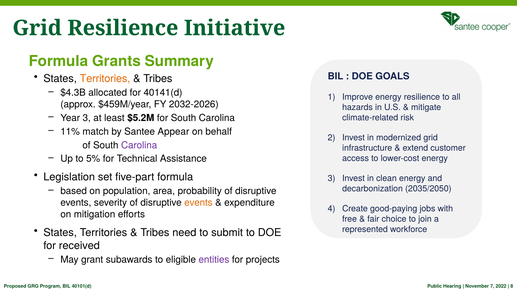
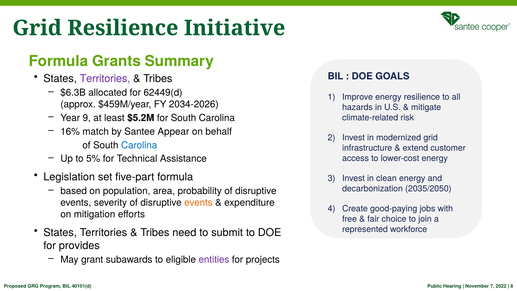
Territories at (105, 79) colour: orange -> purple
$4.3B: $4.3B -> $6.3B
40141(d: 40141(d -> 62449(d
2032-2026: 2032-2026 -> 2034-2026
Year 3: 3 -> 9
11%: 11% -> 16%
Carolina at (139, 145) colour: purple -> blue
received: received -> provides
